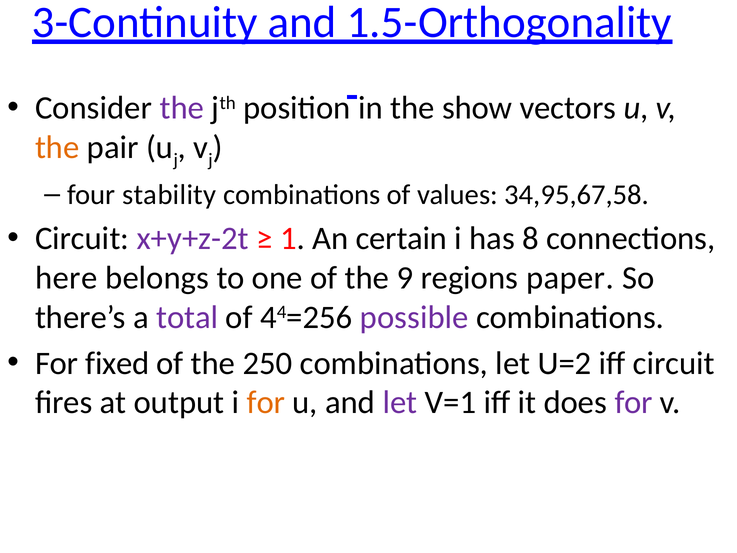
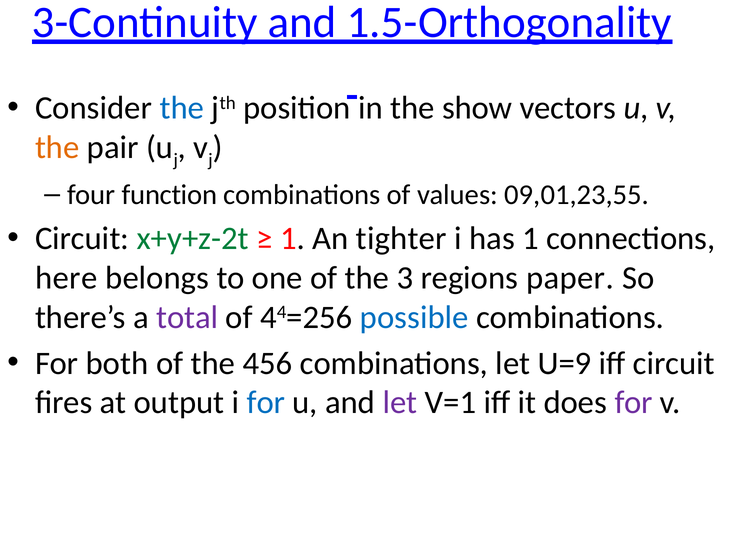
the at (182, 108) colour: purple -> blue
stability: stability -> function
34,95,67,58: 34,95,67,58 -> 09,01,23,55
x+y+z-2t colour: purple -> green
certain: certain -> tighter
has 8: 8 -> 1
9: 9 -> 3
possible colour: purple -> blue
fixed: fixed -> both
250: 250 -> 456
U=2: U=2 -> U=9
for at (266, 402) colour: orange -> blue
